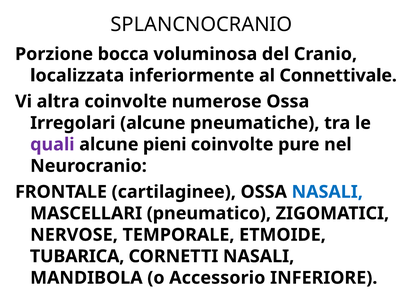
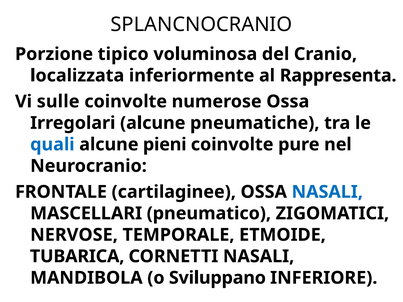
bocca: bocca -> tipico
Connettivale: Connettivale -> Rappresenta
altra: altra -> sulle
quali colour: purple -> blue
Accessorio: Accessorio -> Sviluppano
